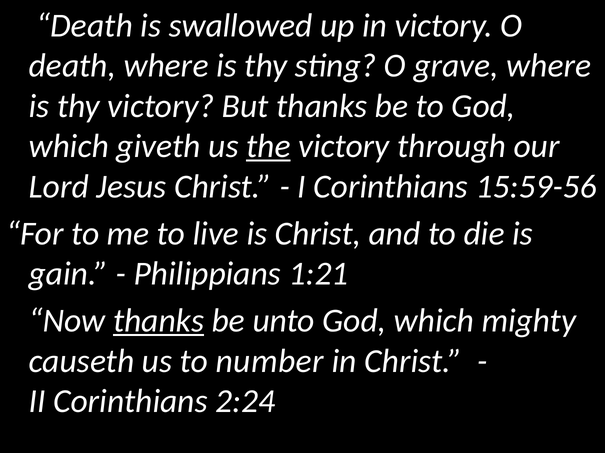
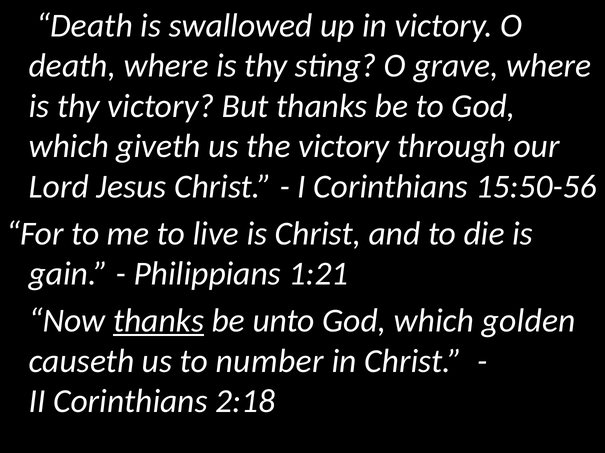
the underline: present -> none
15:59-56: 15:59-56 -> 15:50-56
mighty: mighty -> golden
2:24: 2:24 -> 2:18
